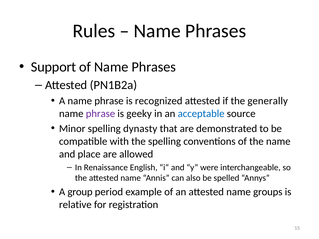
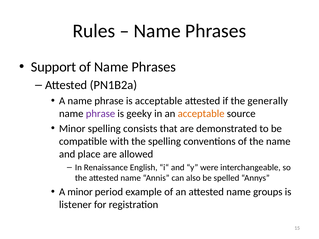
is recognized: recognized -> acceptable
acceptable at (201, 114) colour: blue -> orange
dynasty: dynasty -> consists
A group: group -> minor
relative: relative -> listener
